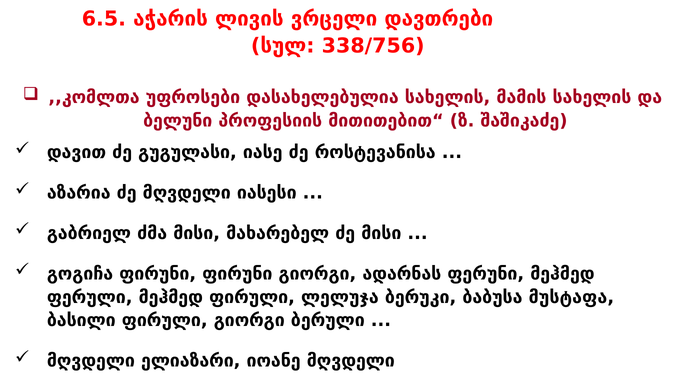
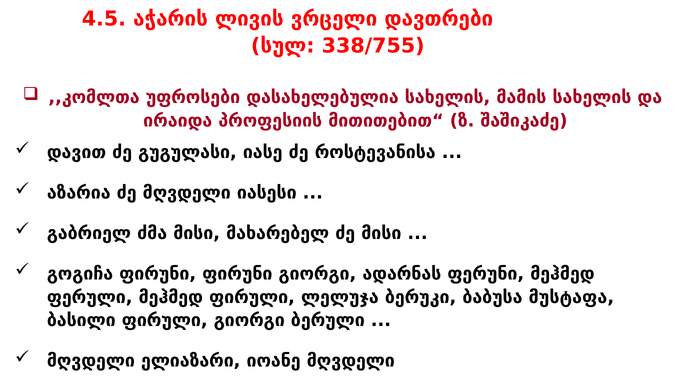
6.5: 6.5 -> 4.5
338/756: 338/756 -> 338/755
ბელუნი: ბელუნი -> ირაიდა
